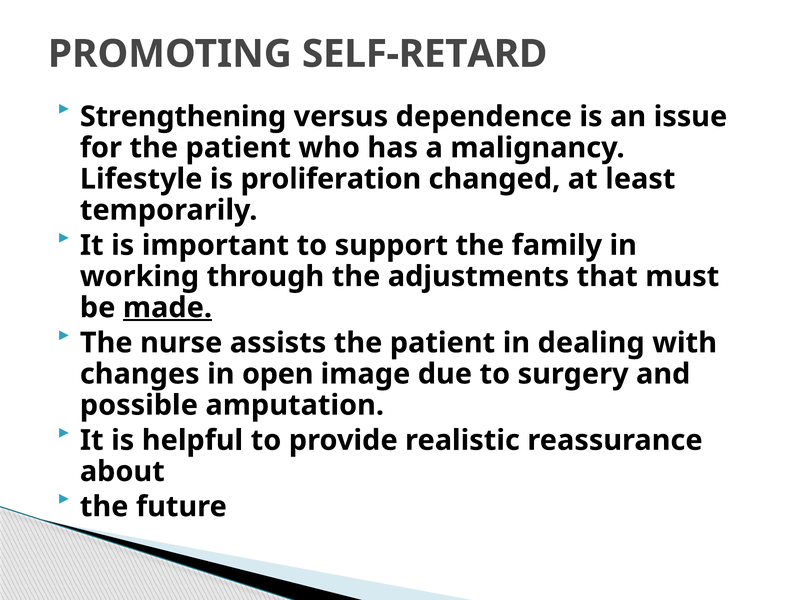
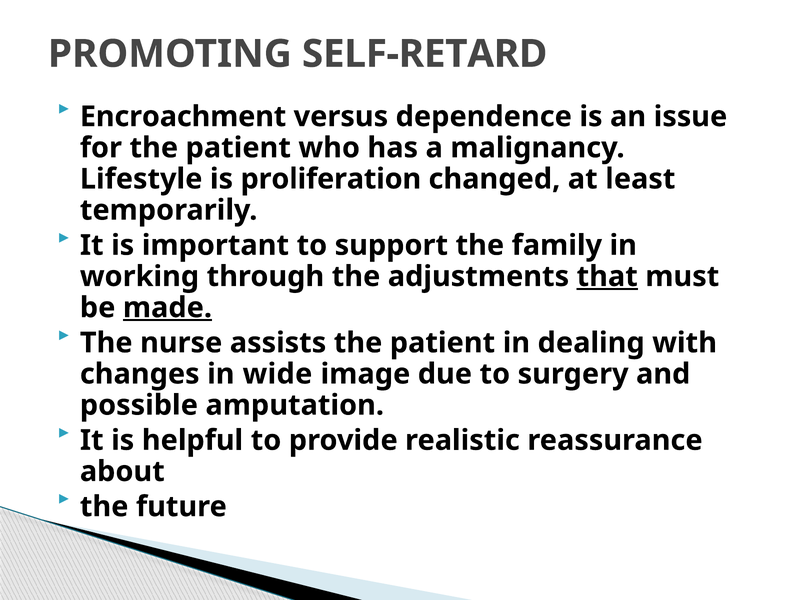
Strengthening: Strengthening -> Encroachment
that underline: none -> present
open: open -> wide
